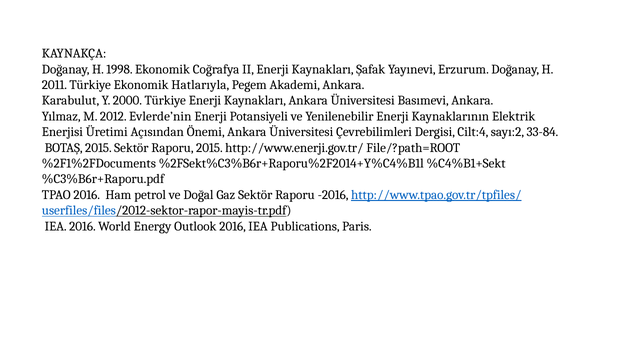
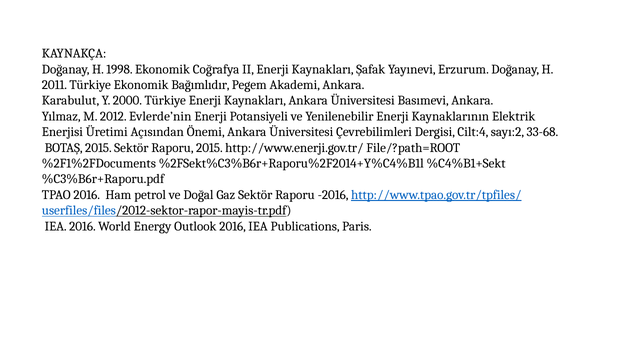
Hatlarıyla: Hatlarıyla -> Bağımlıdır
33-84: 33-84 -> 33-68
